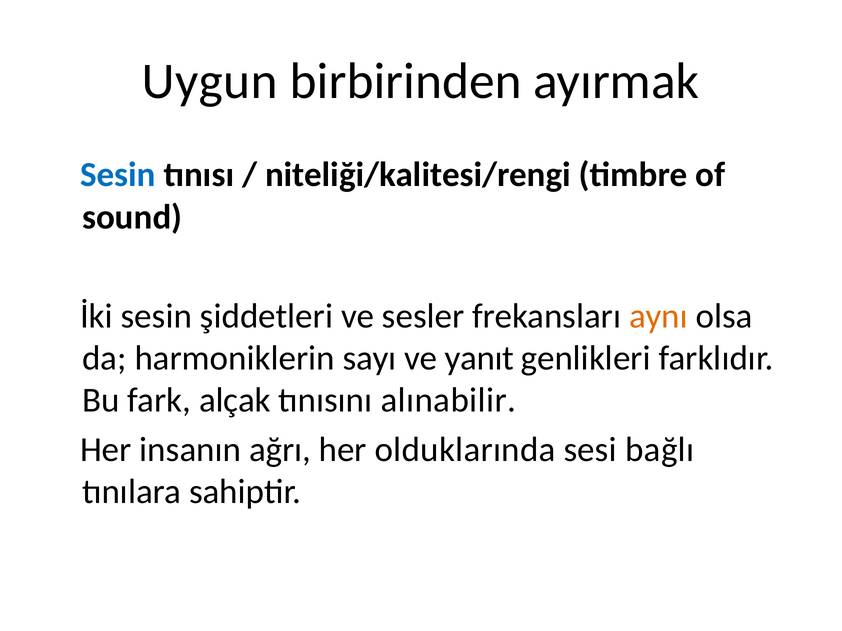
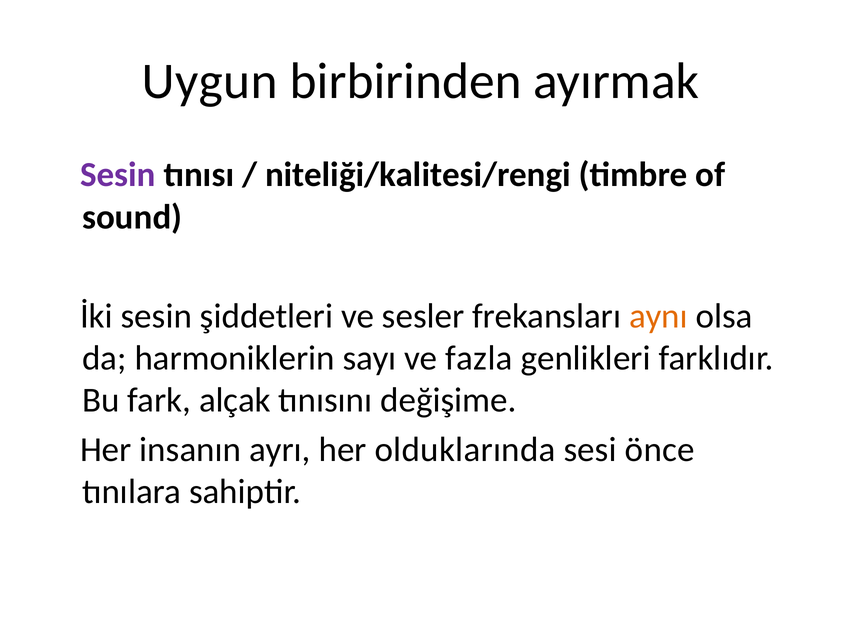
Sesin at (118, 175) colour: blue -> purple
yanıt: yanıt -> fazla
alınabilir: alınabilir -> değişime
ağrı: ağrı -> ayrı
bağlı: bağlı -> önce
